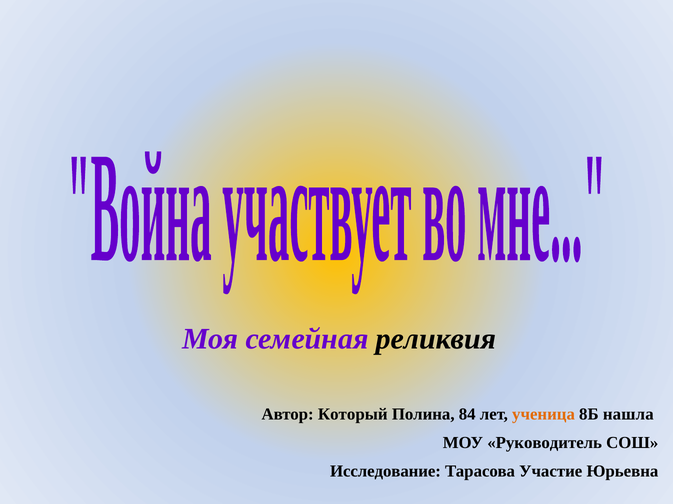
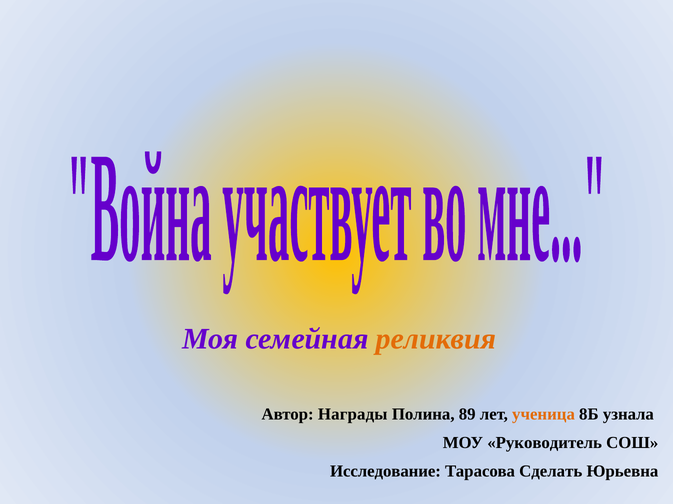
реликвия colour: black -> orange
Который: Который -> Награды
84: 84 -> 89
нашла: нашла -> узнала
Участие: Участие -> Сделать
